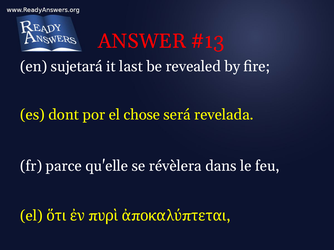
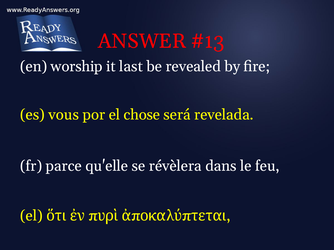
sujetará: sujetará -> worship
dont: dont -> vous
